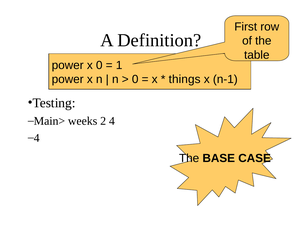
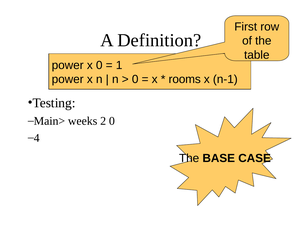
things: things -> rooms
2 4: 4 -> 0
